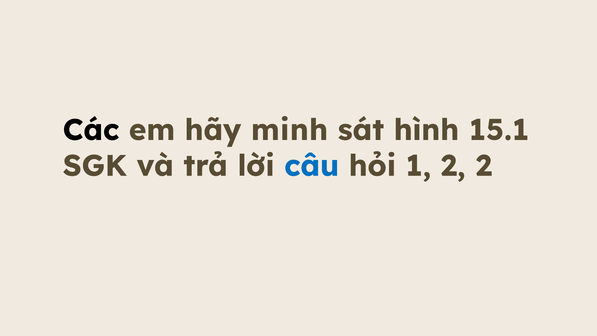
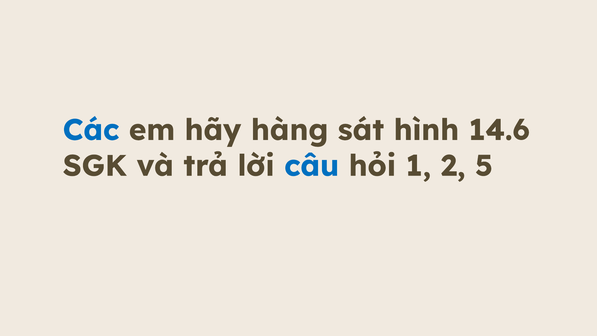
Các colour: black -> blue
minh: minh -> hàng
15.1: 15.1 -> 14.6
2 2: 2 -> 5
